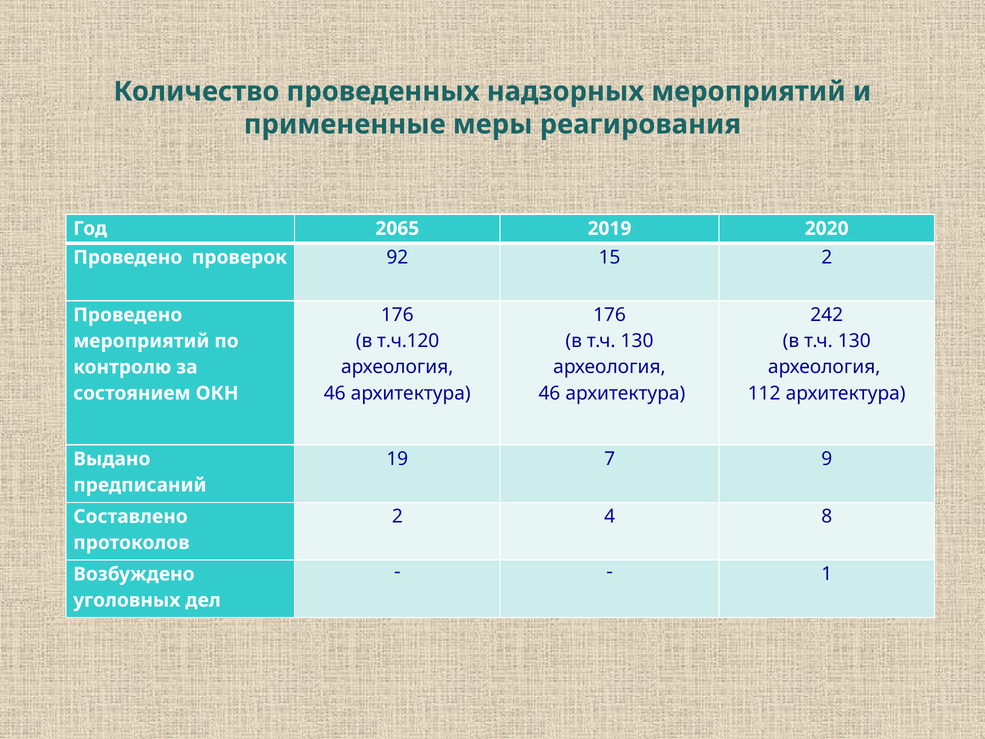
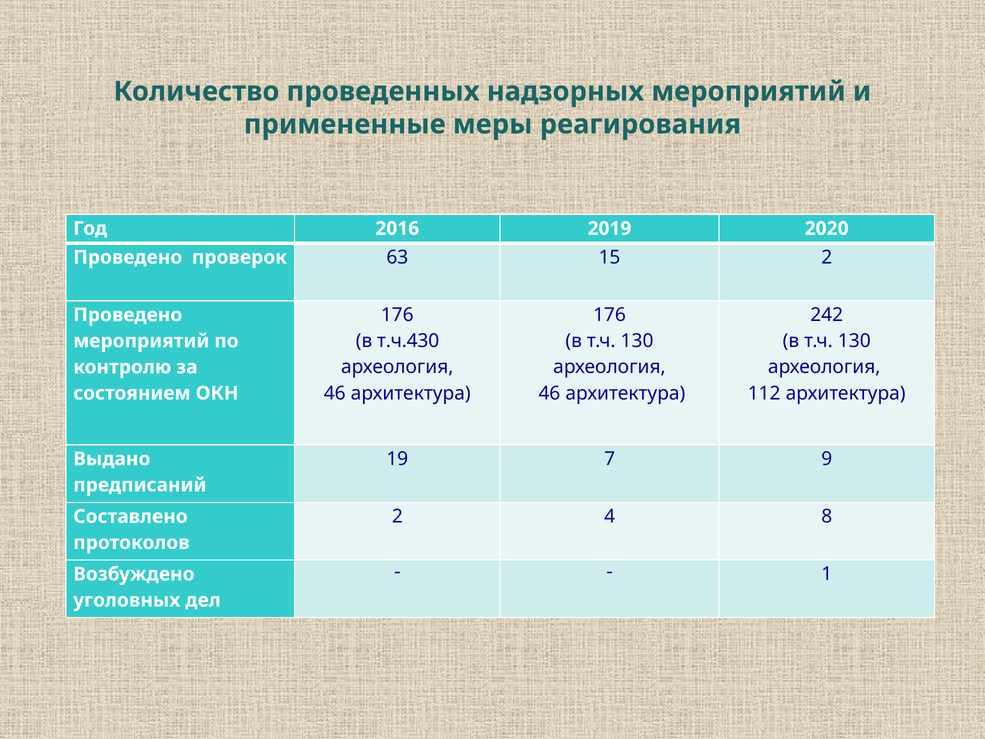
2065: 2065 -> 2016
92: 92 -> 63
т.ч.120: т.ч.120 -> т.ч.430
